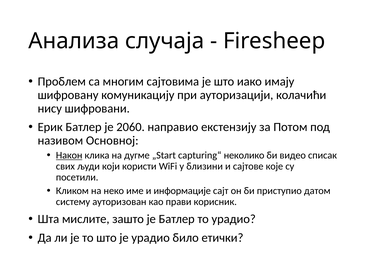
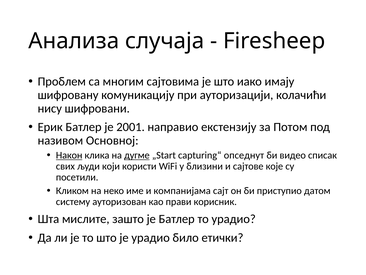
2060: 2060 -> 2001
дугме underline: none -> present
неколико: неколико -> опседнут
информације: информације -> компанијама
